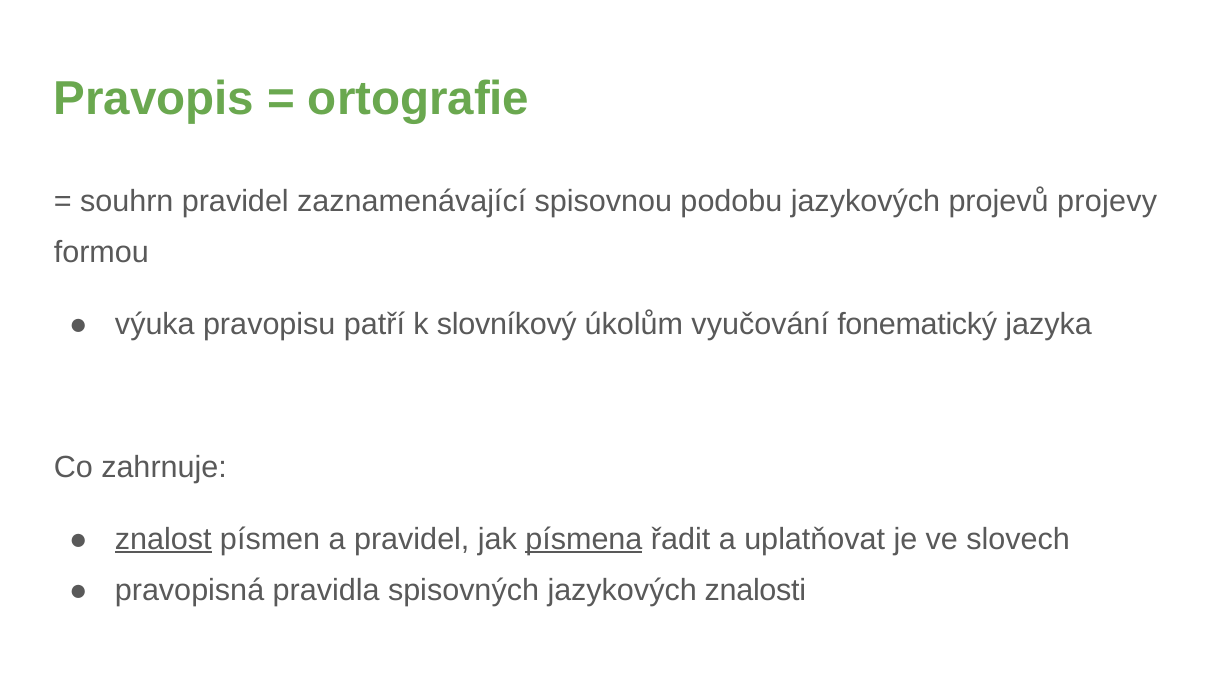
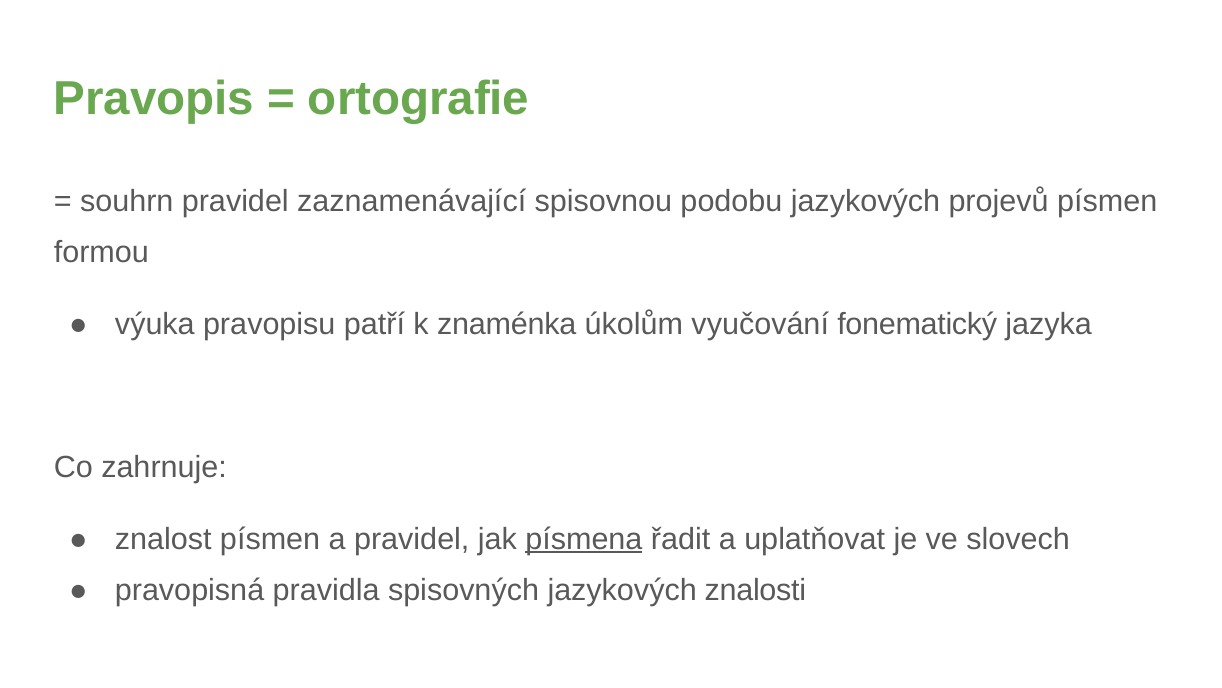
projevů projevy: projevy -> písmen
slovníkový: slovníkový -> znaménka
znalost underline: present -> none
